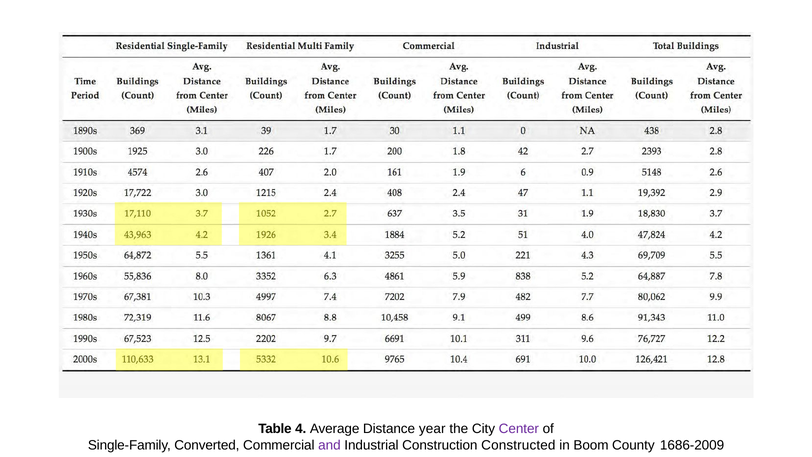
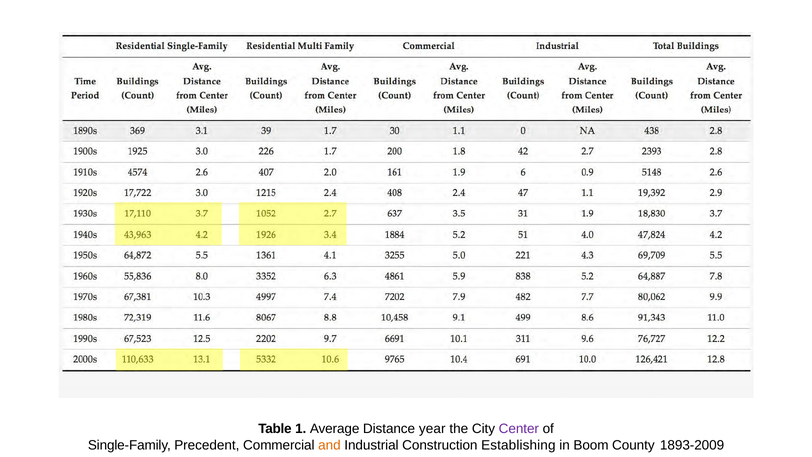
4: 4 -> 1
Converted: Converted -> Precedent
and colour: purple -> orange
Constructed: Constructed -> Establishing
1686-2009: 1686-2009 -> 1893-2009
